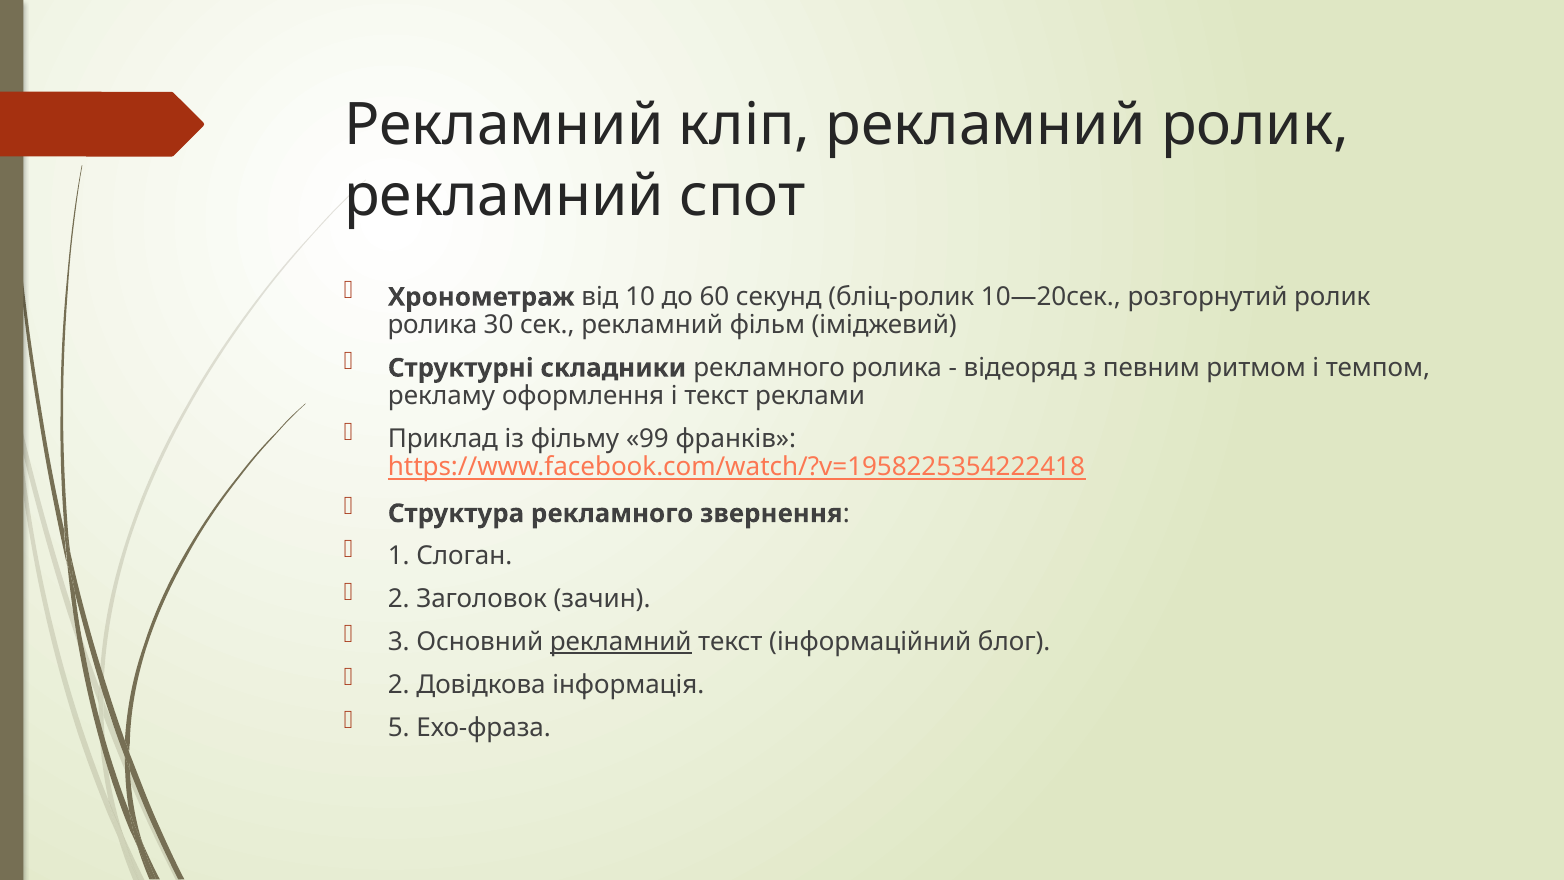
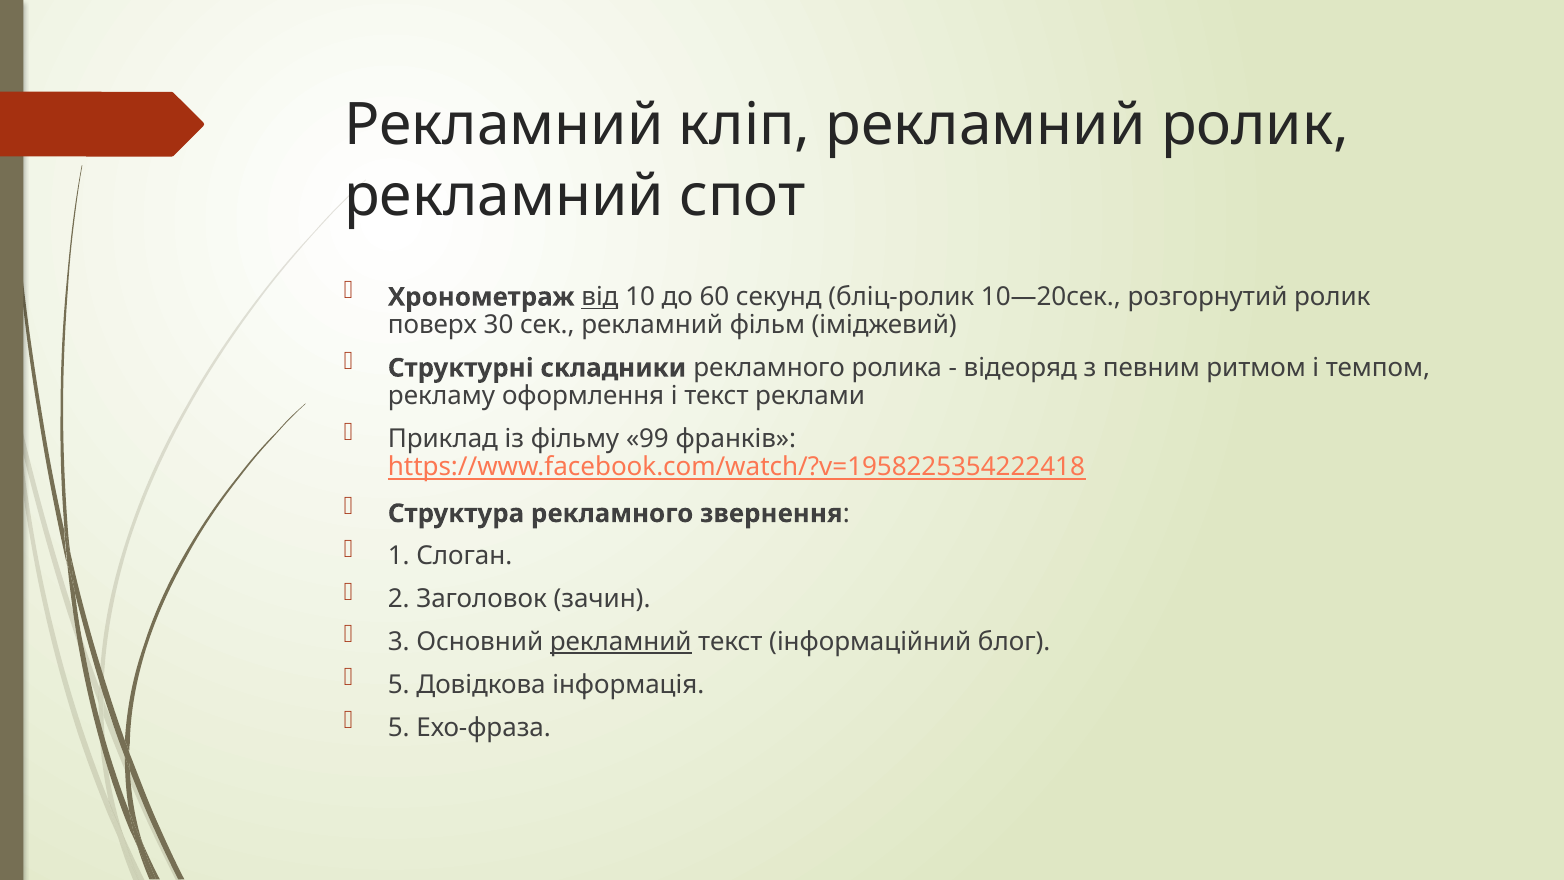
від underline: none -> present
ролика at (433, 325): ролика -> поверх
2 at (399, 684): 2 -> 5
